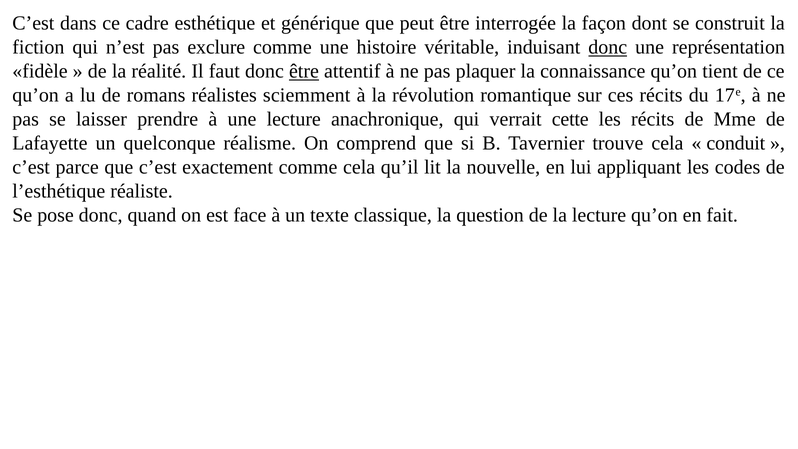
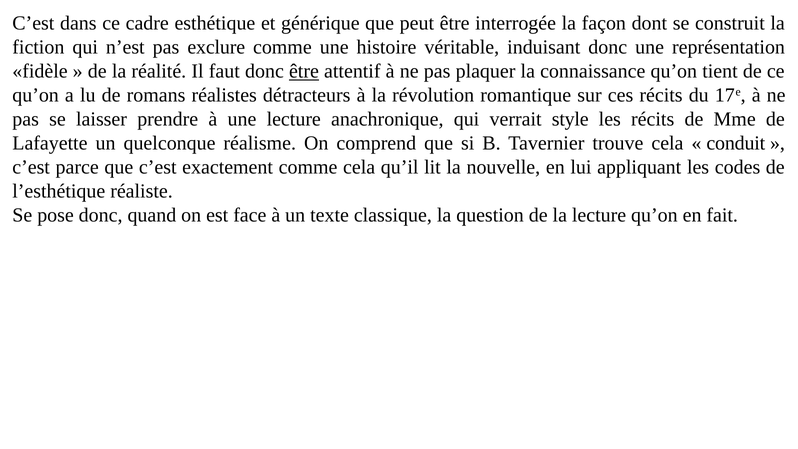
donc at (608, 47) underline: present -> none
sciemment: sciemment -> détracteurs
cette: cette -> style
